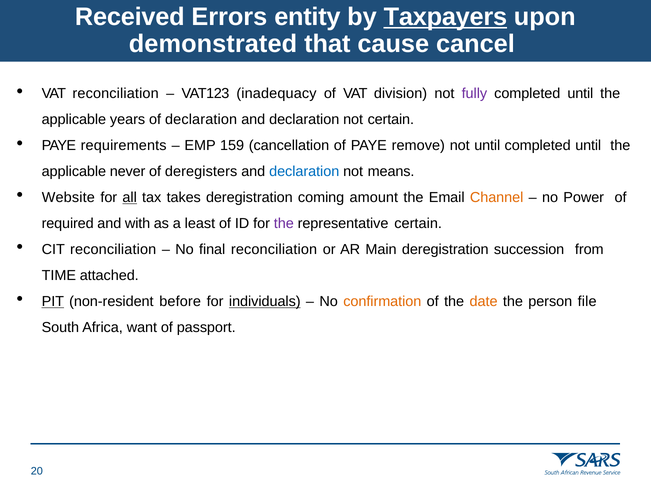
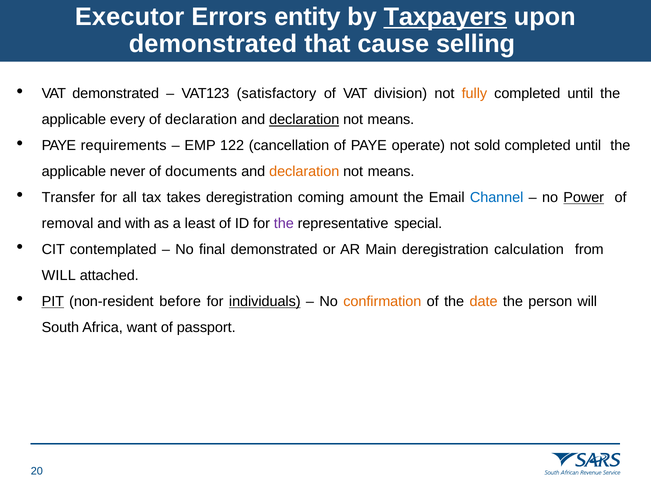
Received: Received -> Executor
cancel: cancel -> selling
VAT reconciliation: reconciliation -> demonstrated
inadequacy: inadequacy -> satisfactory
fully colour: purple -> orange
years: years -> every
declaration at (304, 120) underline: none -> present
certain at (391, 120): certain -> means
159: 159 -> 122
remove: remove -> operate
not until: until -> sold
deregisters: deregisters -> documents
declaration at (304, 172) colour: blue -> orange
Website: Website -> Transfer
all underline: present -> none
Channel colour: orange -> blue
Power underline: none -> present
required: required -> removal
representative certain: certain -> special
CIT reconciliation: reconciliation -> contemplated
final reconciliation: reconciliation -> demonstrated
succession: succession -> calculation
TIME at (59, 276): TIME -> WILL
person file: file -> will
